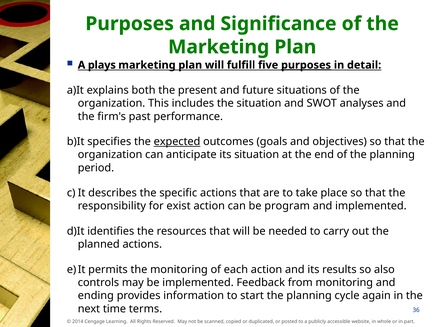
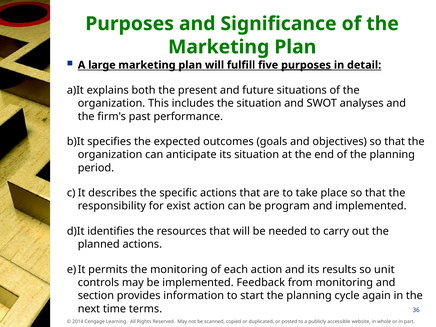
plays: plays -> large
expected underline: present -> none
also: also -> unit
ending: ending -> section
